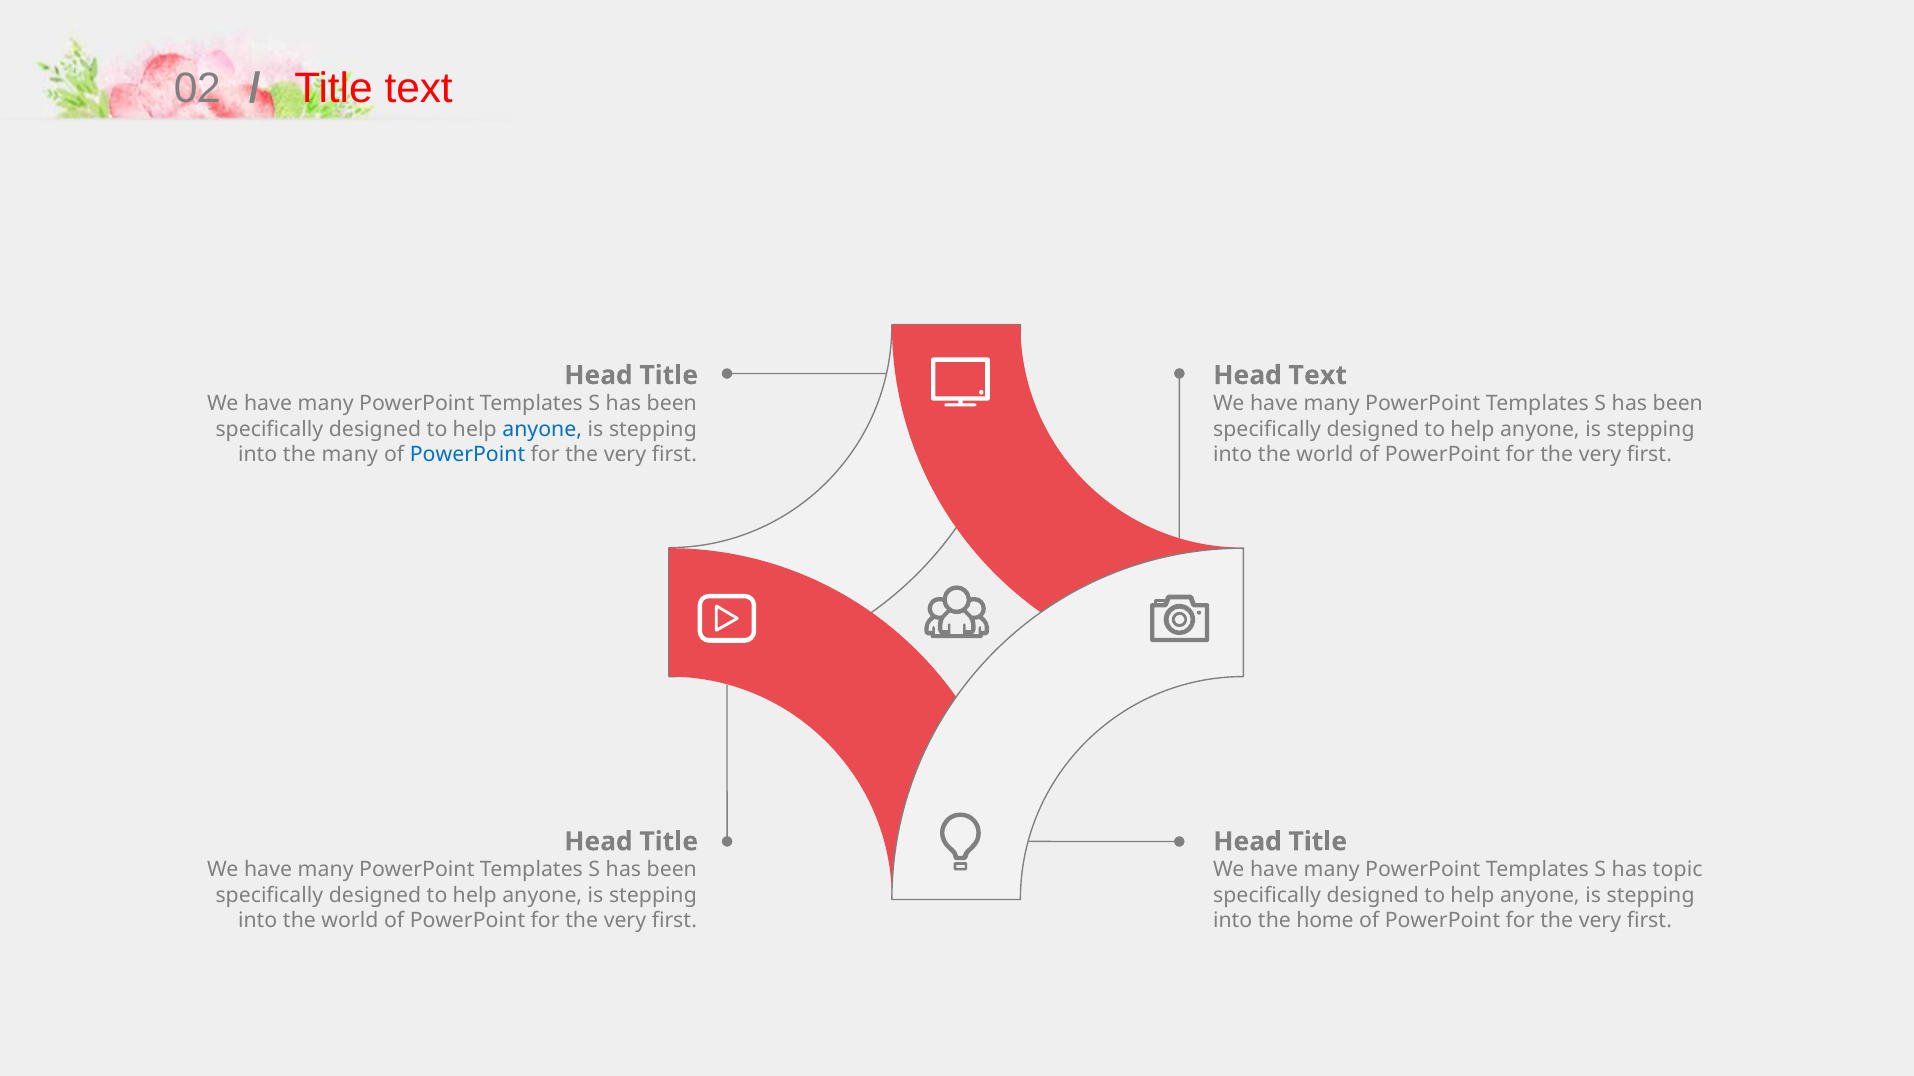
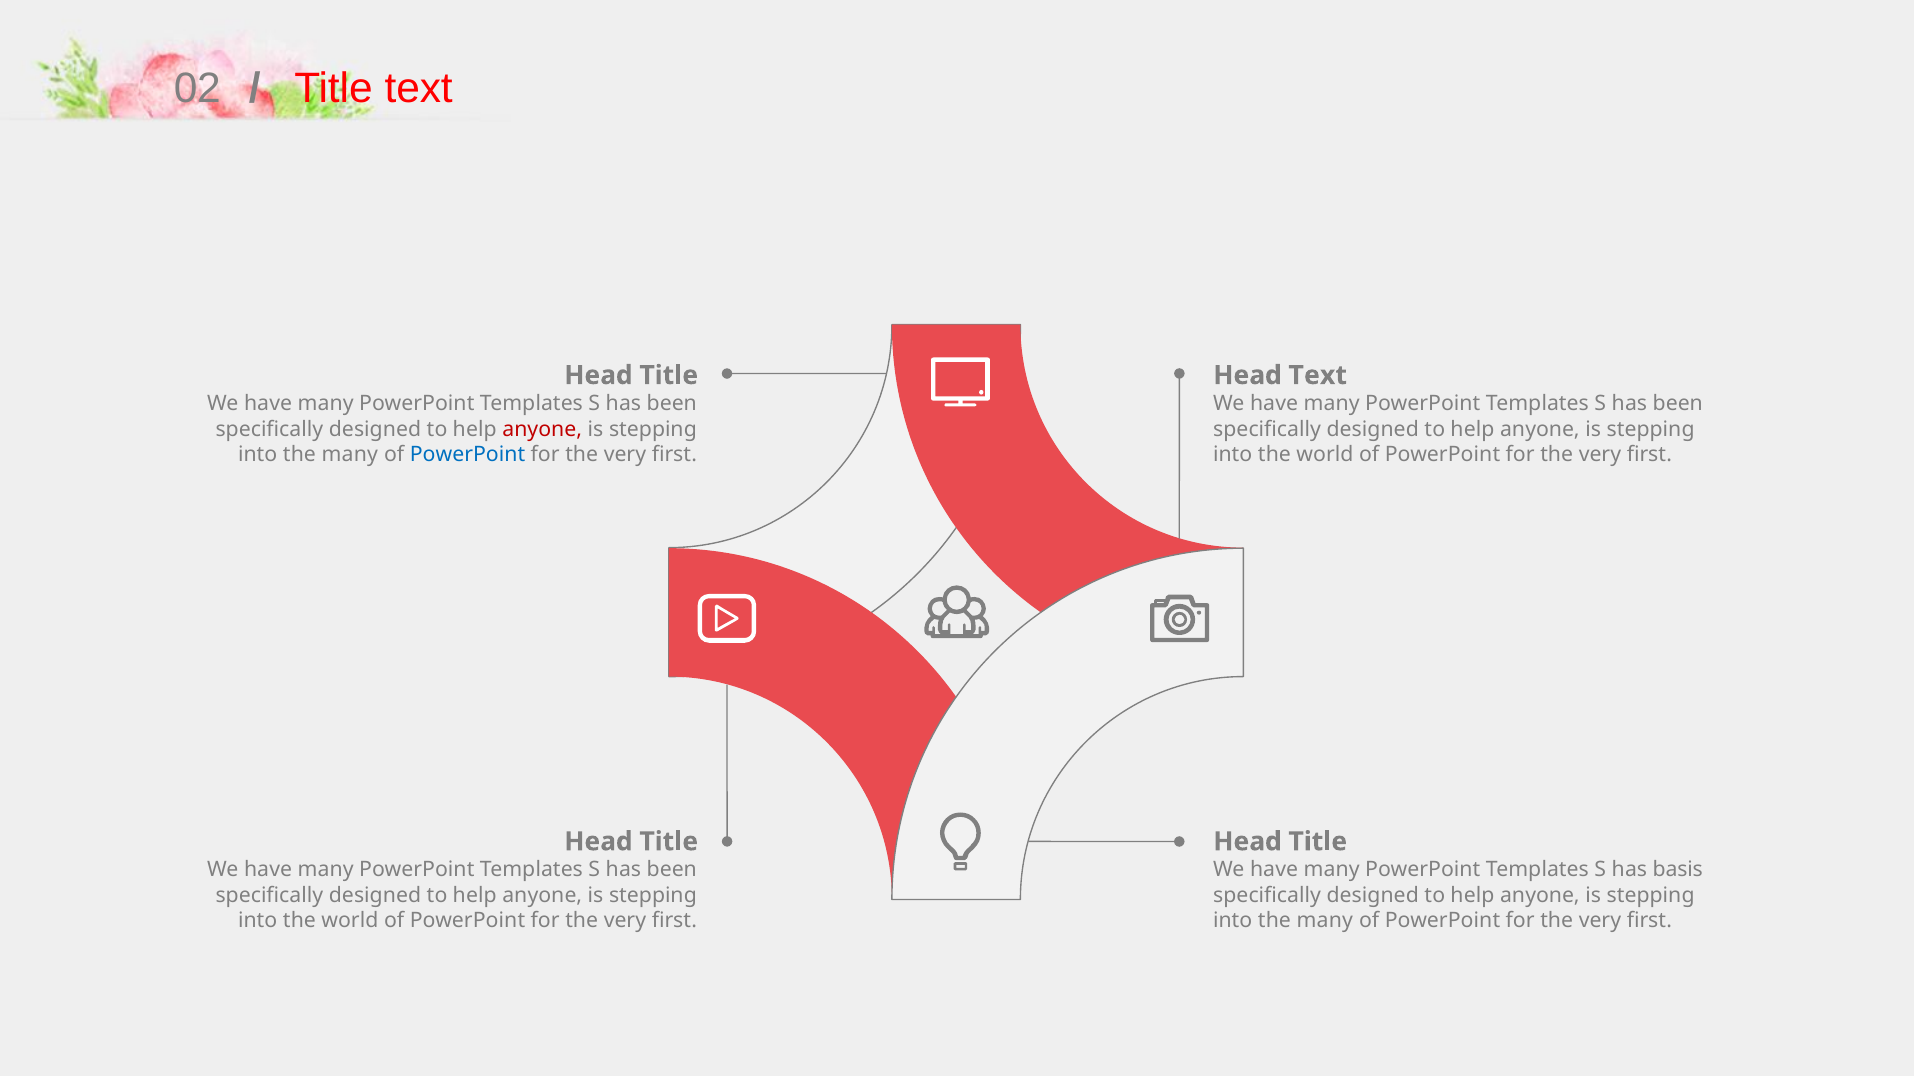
anyone at (542, 429) colour: blue -> red
topic: topic -> basis
home at (1325, 921): home -> many
